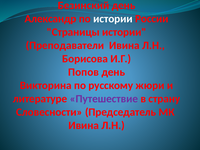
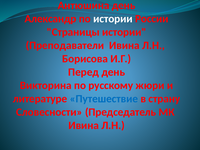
Безинский: Безинский -> Антюшина
Попов: Попов -> Перед
Путешествие colour: purple -> blue
